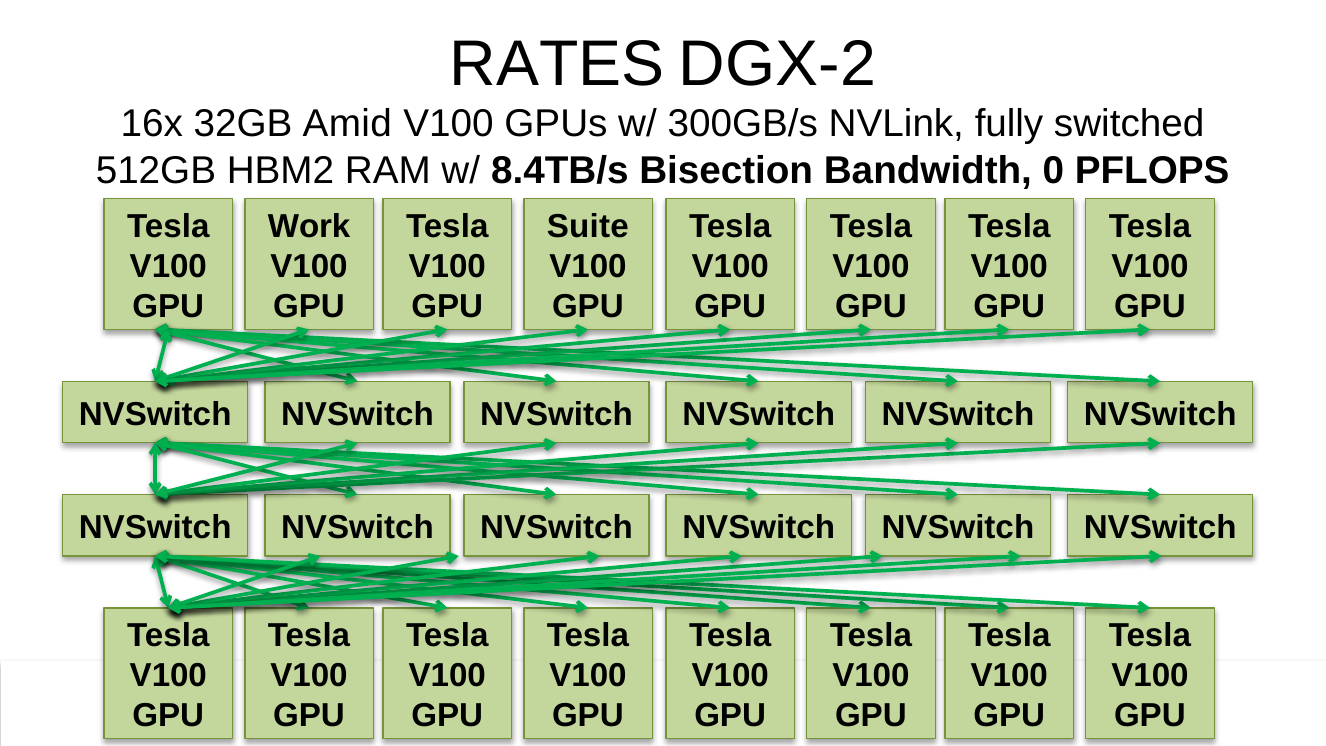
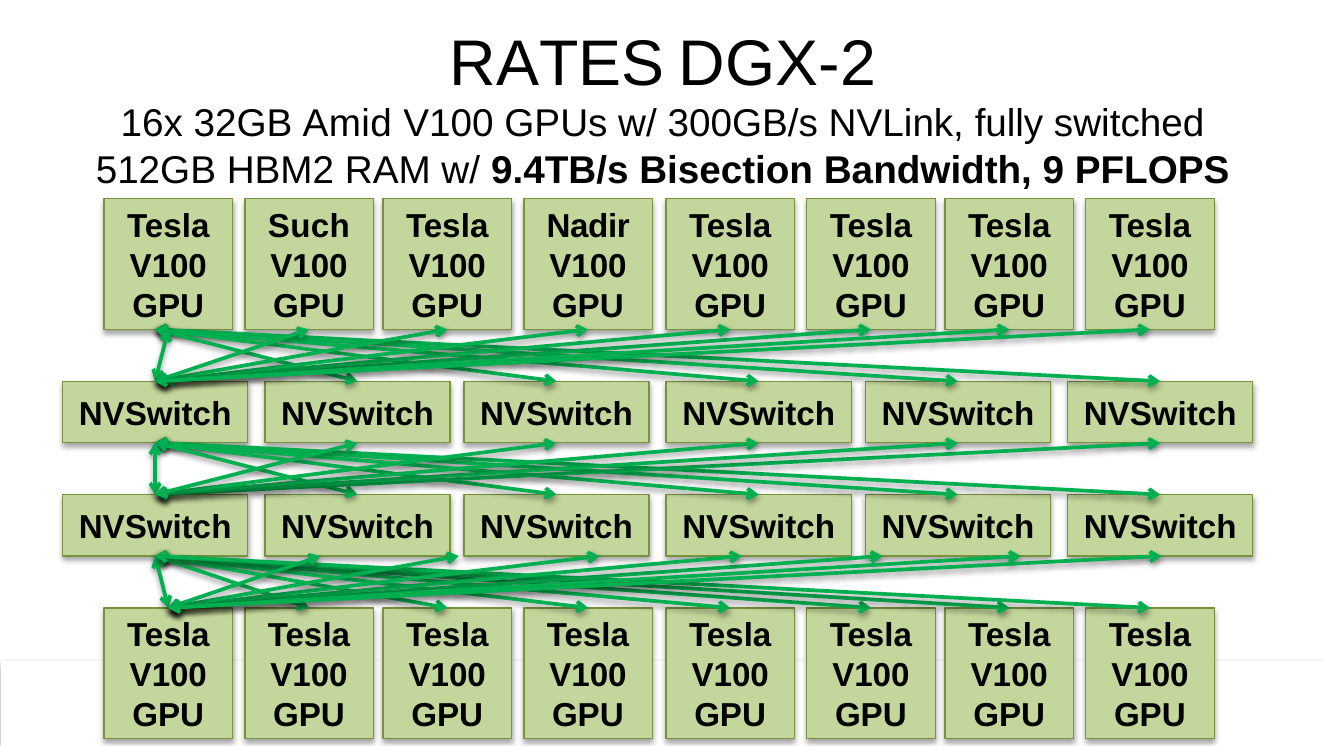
8.4TB/s: 8.4TB/s -> 9.4TB/s
0: 0 -> 9
Work: Work -> Such
Suite: Suite -> Nadir
